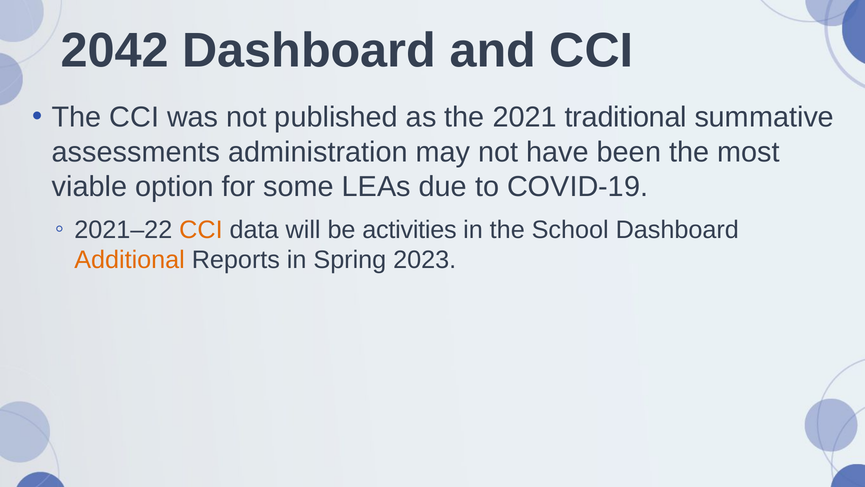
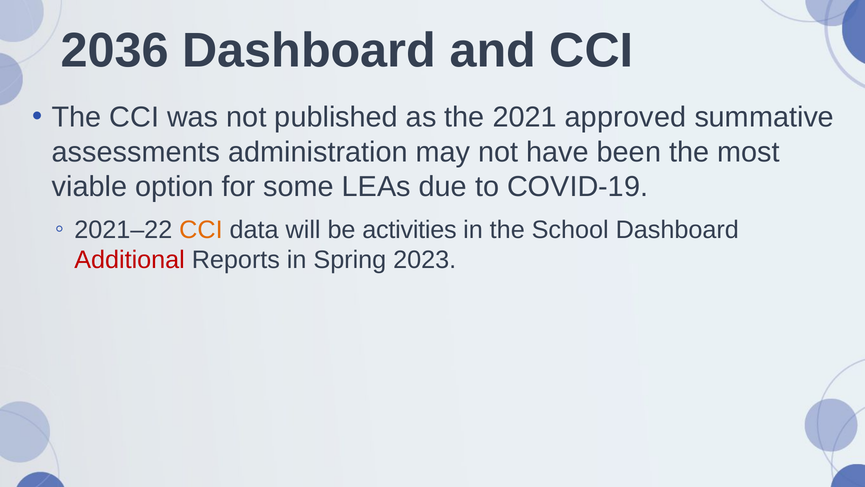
2042: 2042 -> 2036
traditional: traditional -> approved
Additional colour: orange -> red
